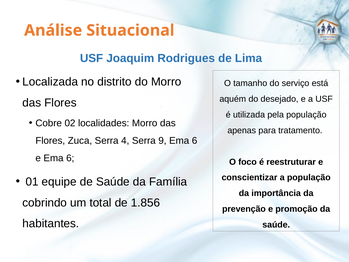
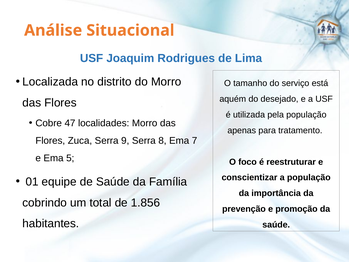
02: 02 -> 47
4: 4 -> 9
9: 9 -> 8
6 at (195, 141): 6 -> 7
e Ema 6: 6 -> 5
